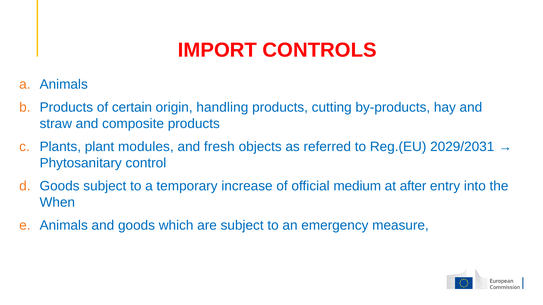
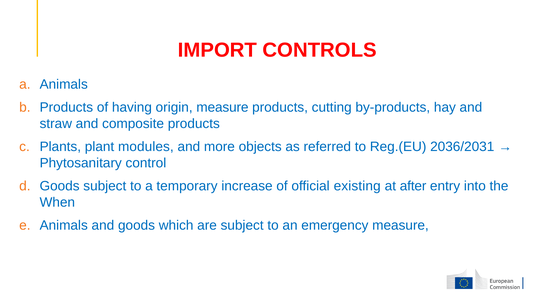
certain: certain -> having
origin handling: handling -> measure
fresh: fresh -> more
2029/2031: 2029/2031 -> 2036/2031
medium: medium -> existing
